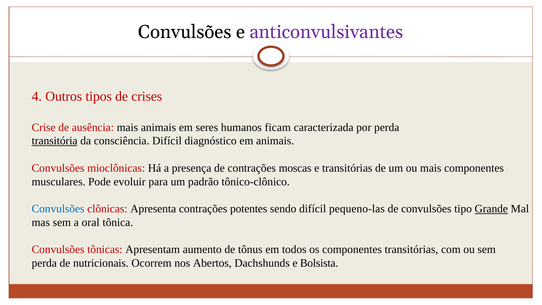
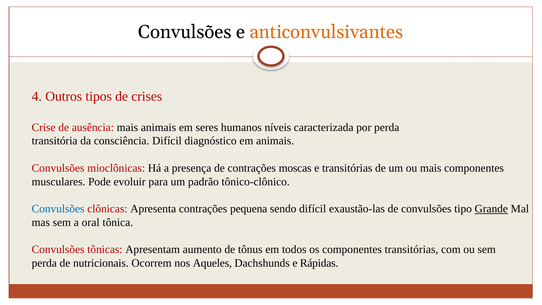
anticonvulsivantes colour: purple -> orange
ficam: ficam -> níveis
transitória underline: present -> none
potentes: potentes -> pequena
pequeno-las: pequeno-las -> exaustão-las
Abertos: Abertos -> Aqueles
Bolsista: Bolsista -> Rápidas
